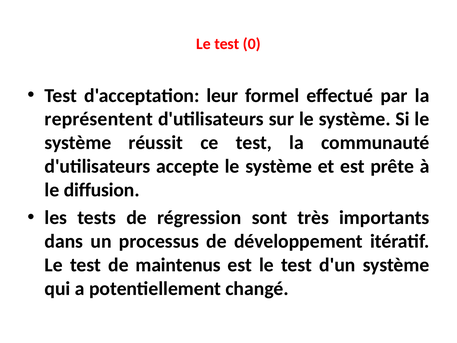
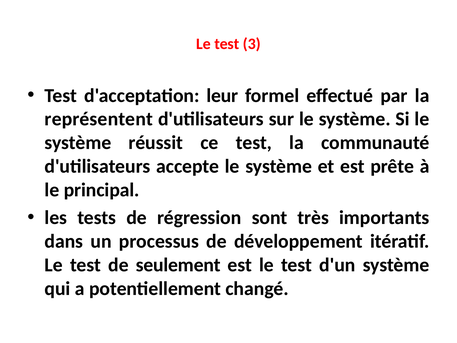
0: 0 -> 3
diffusion: diffusion -> principal
maintenus: maintenus -> seulement
